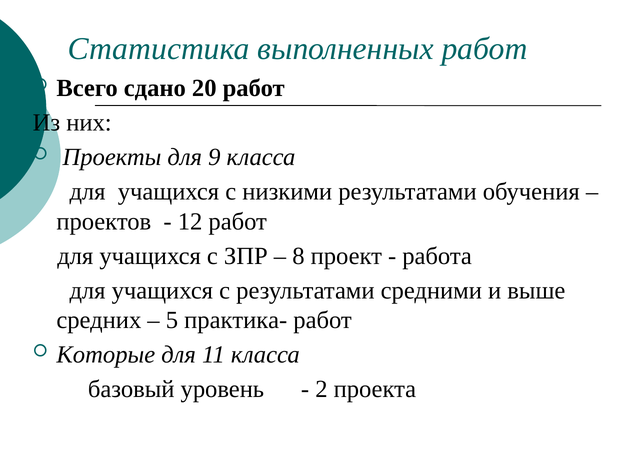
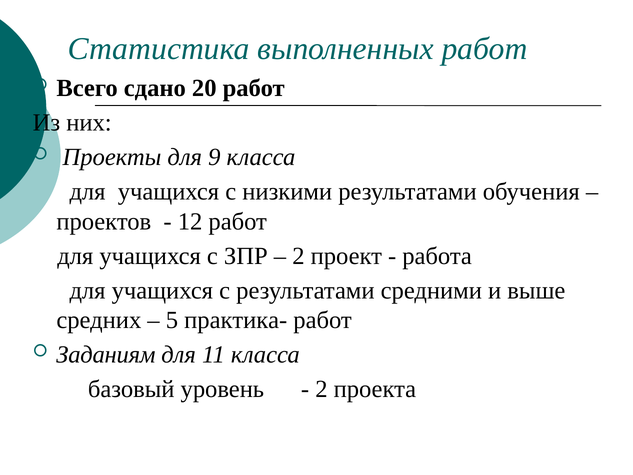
8 at (298, 256): 8 -> 2
Которые: Которые -> Заданиям
